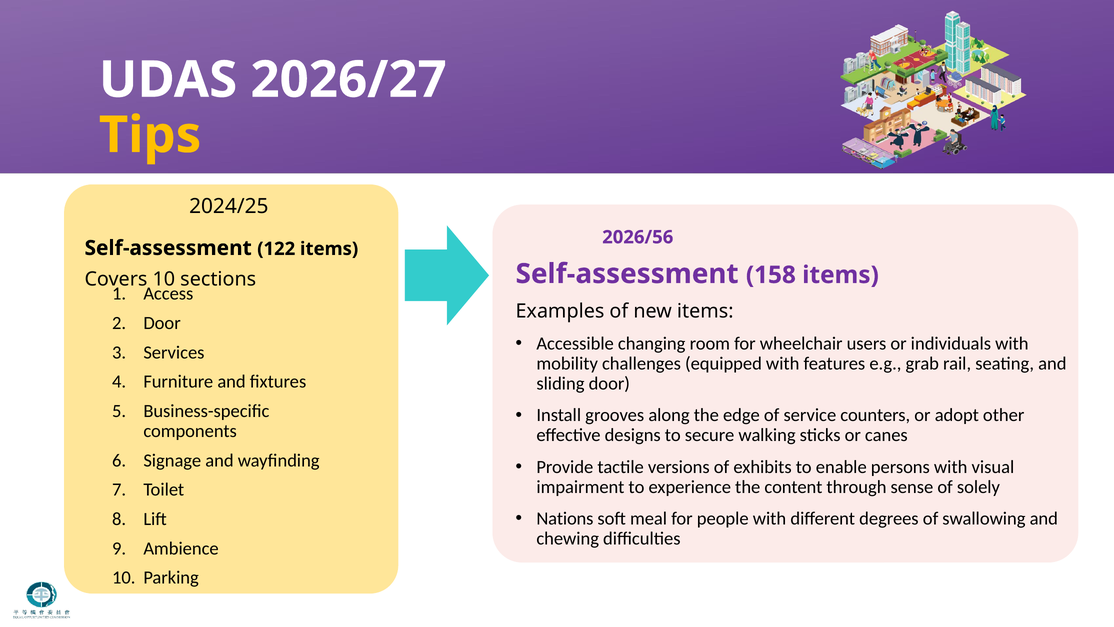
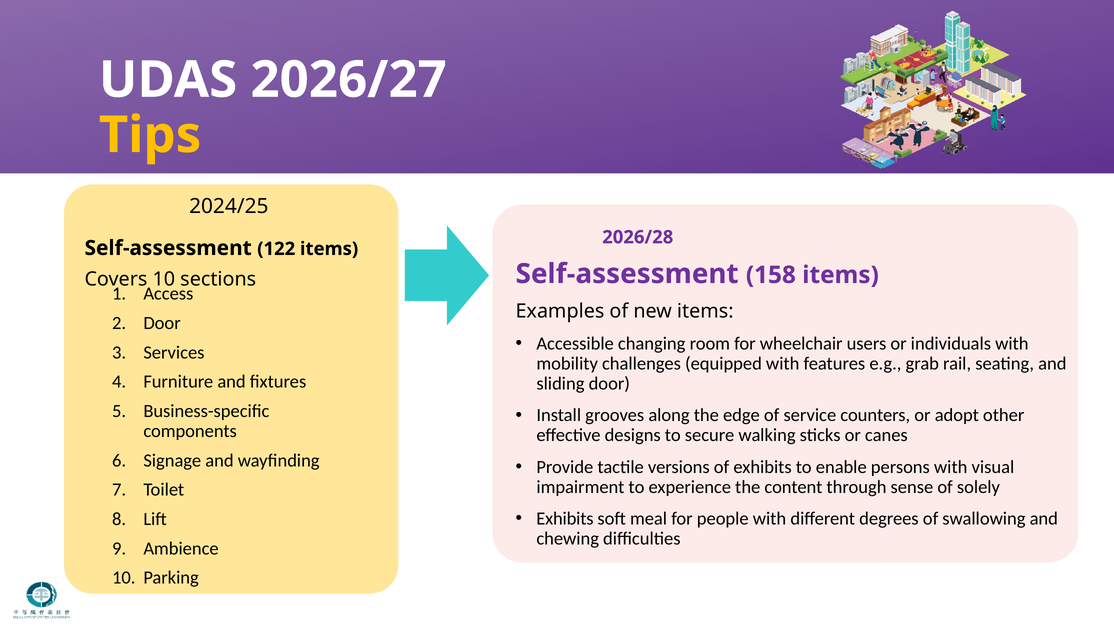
2026/56: 2026/56 -> 2026/28
Nations at (565, 518): Nations -> Exhibits
